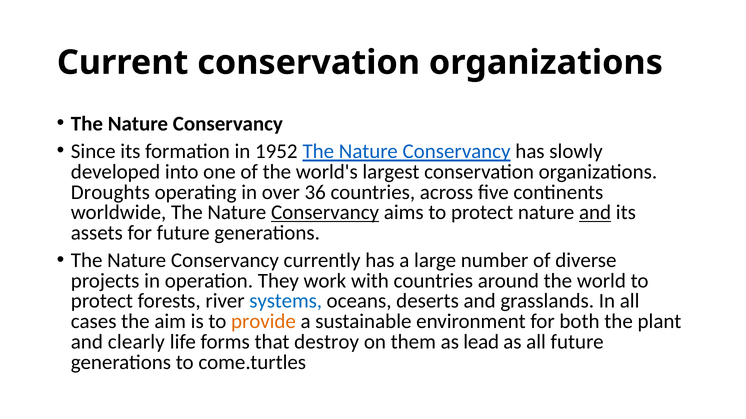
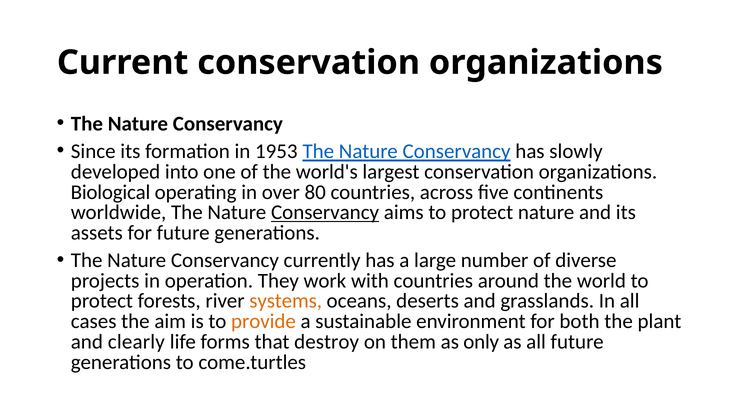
1952: 1952 -> 1953
Droughts: Droughts -> Biological
36: 36 -> 80
and at (595, 213) underline: present -> none
systems colour: blue -> orange
lead: lead -> only
